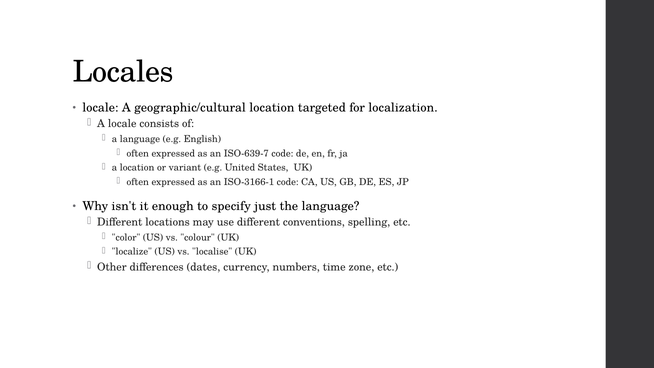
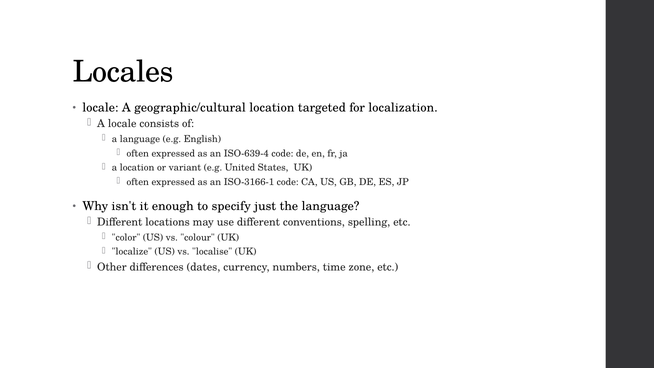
ISO-639-7: ISO-639-7 -> ISO-639-4
